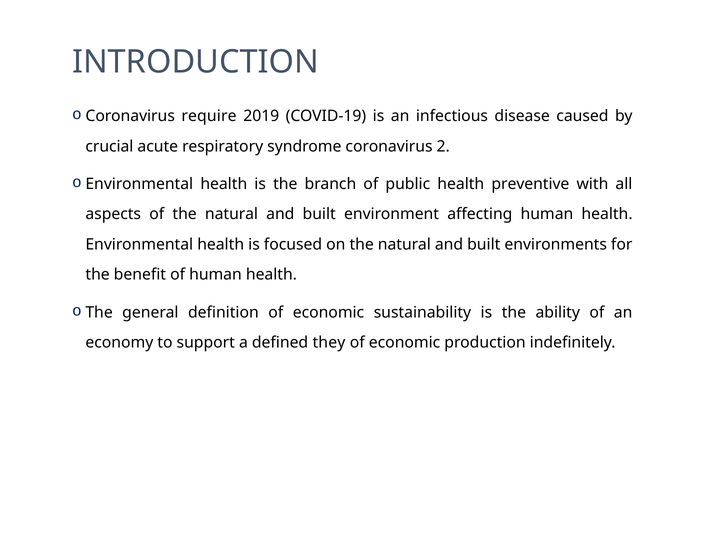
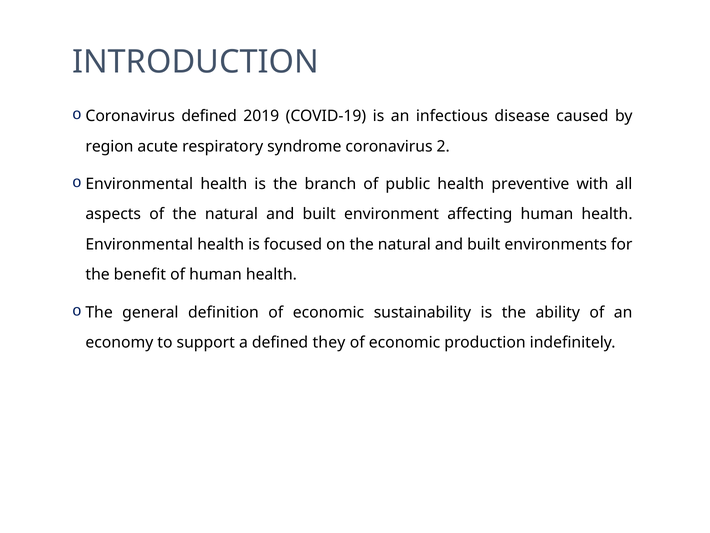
Coronavirus require: require -> defined
crucial: crucial -> region
